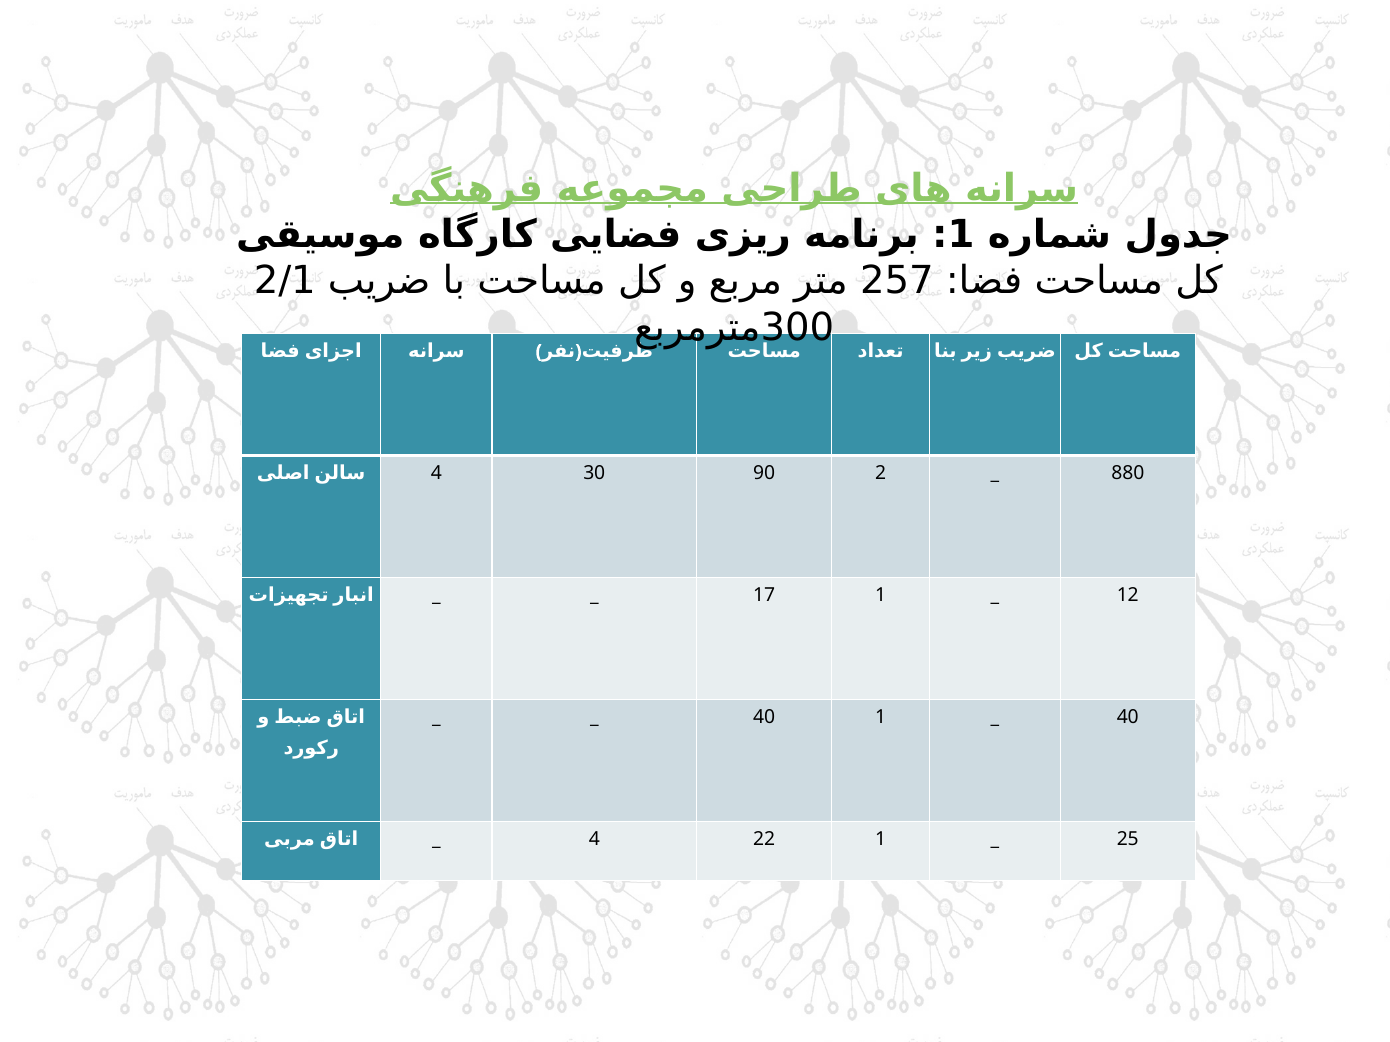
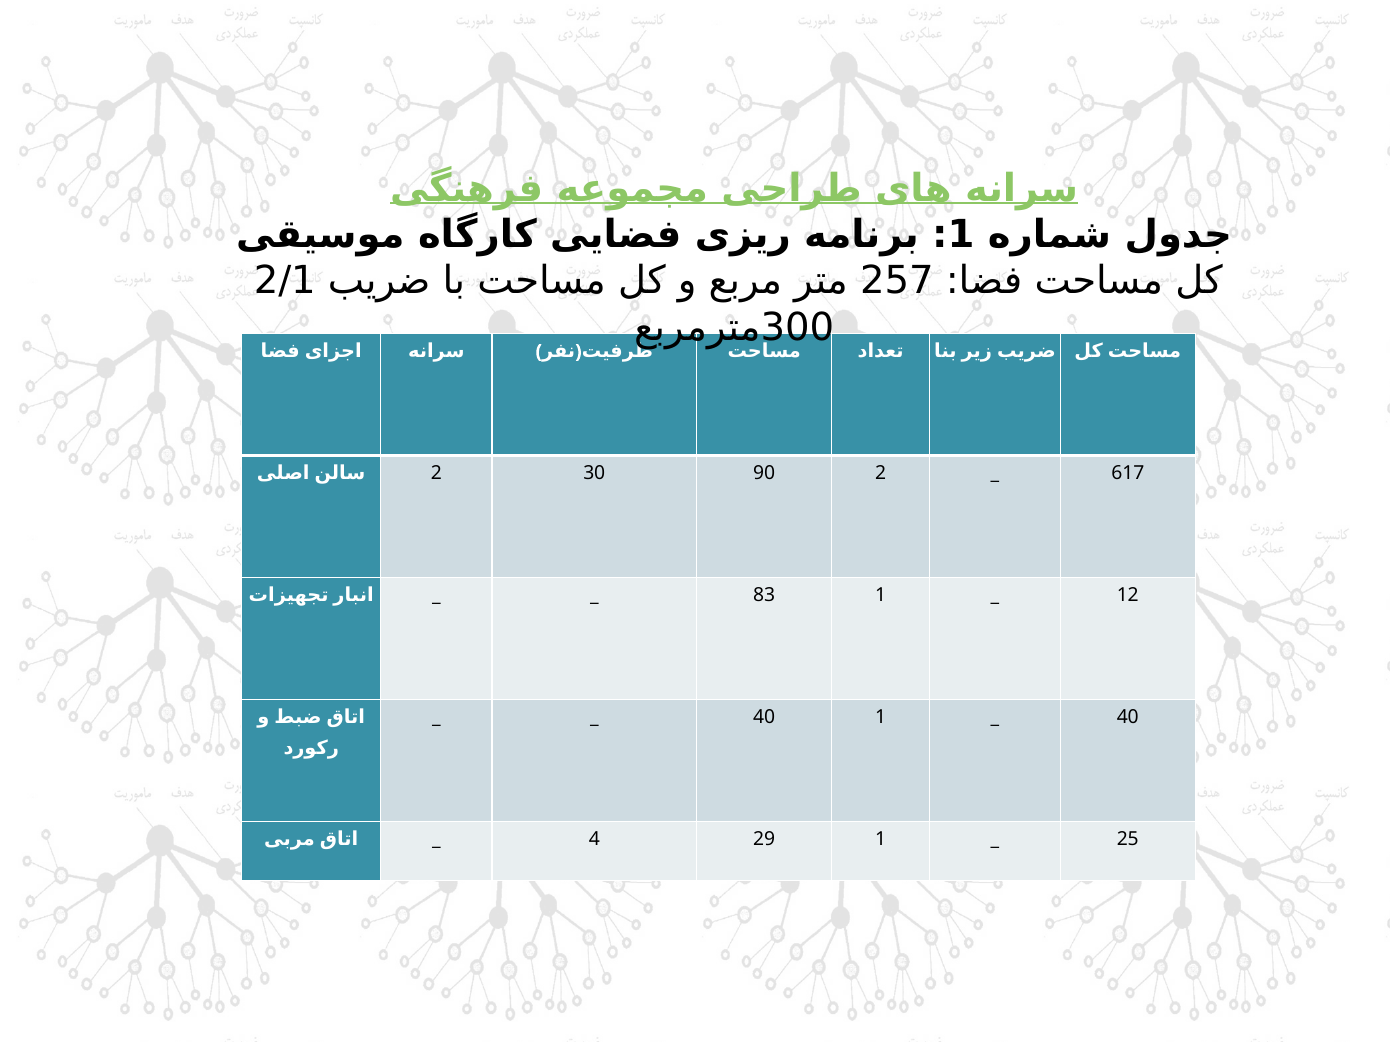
4 at (436, 474): 4 -> 2
880: 880 -> 617
17: 17 -> 83
22: 22 -> 29
